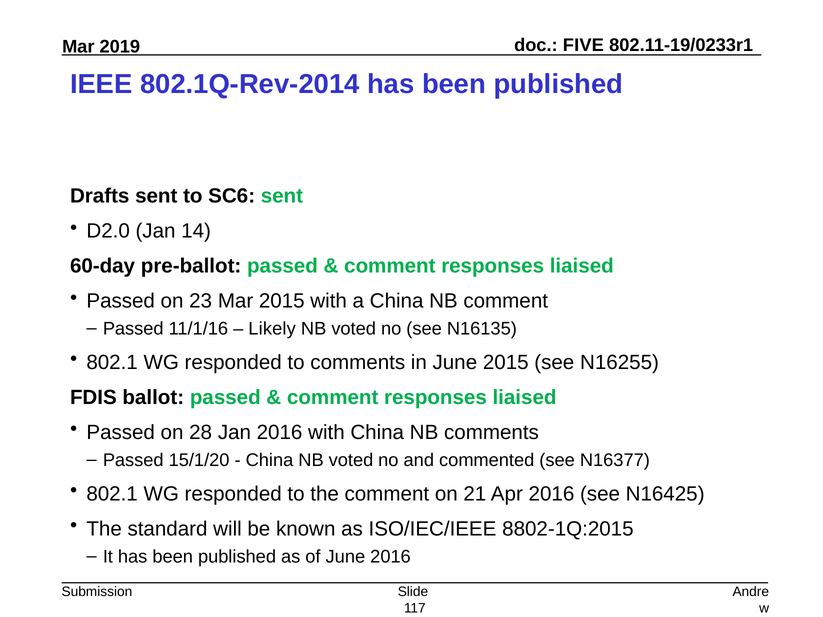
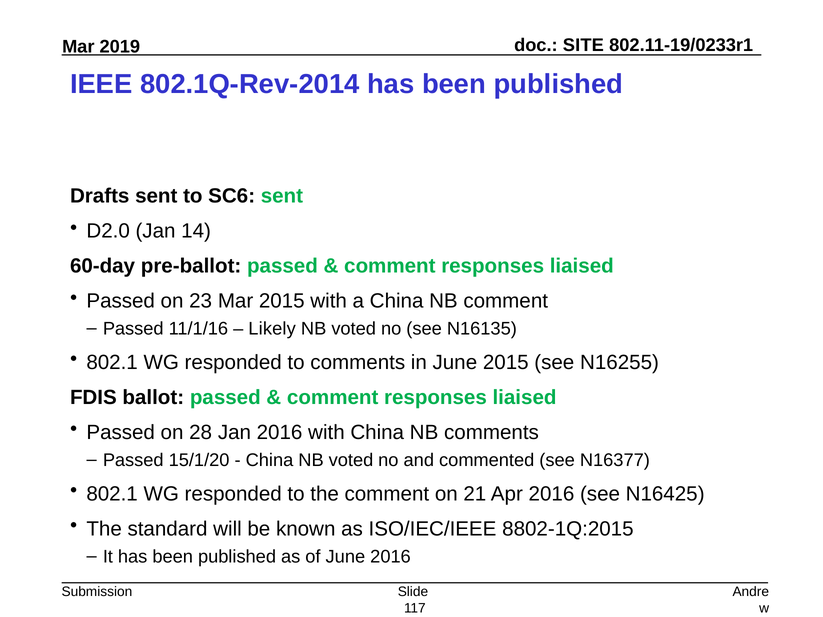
FIVE: FIVE -> SITE
